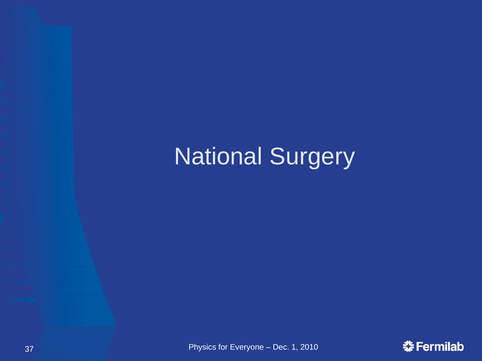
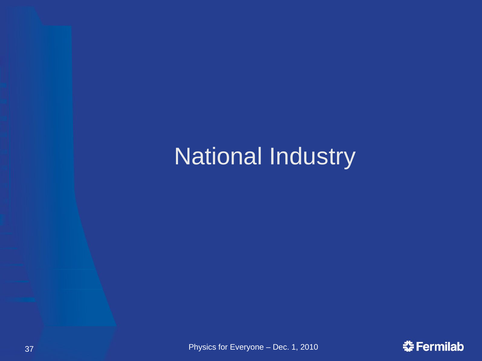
Surgery: Surgery -> Industry
